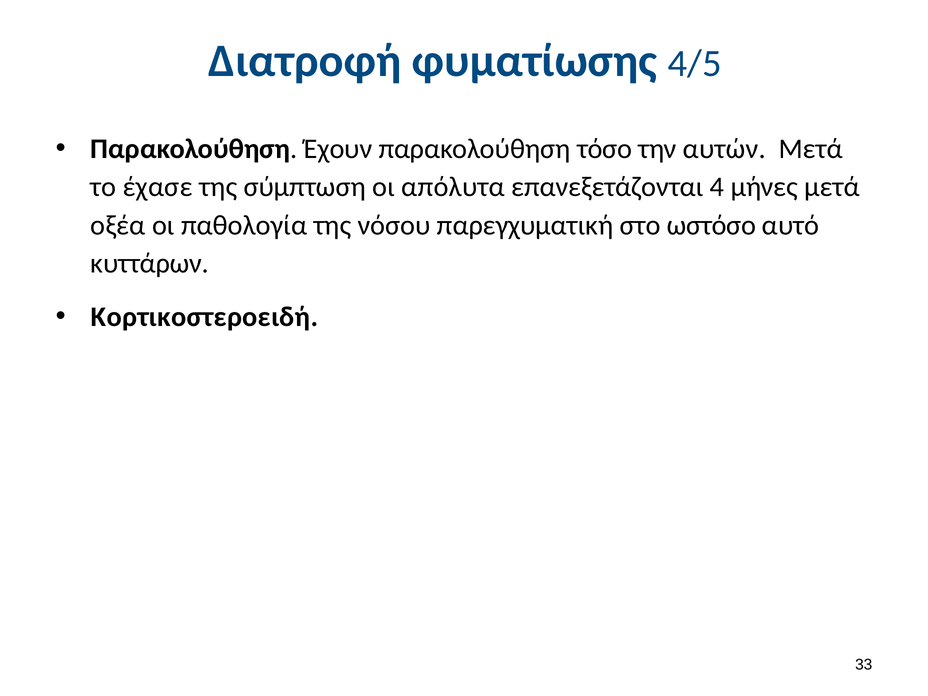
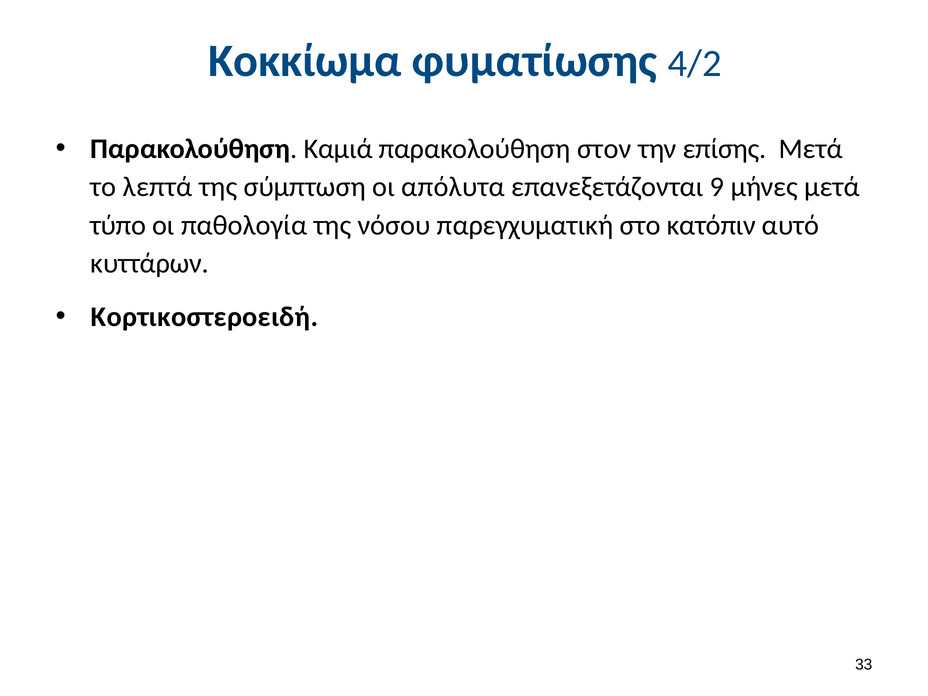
Διατροφή: Διατροφή -> Κοκκίωμα
4/5: 4/5 -> 4/2
Έχουν: Έχουν -> Καμιά
τόσο: τόσο -> στον
αυτών: αυτών -> επίσης
έχασε: έχασε -> λεπτά
4: 4 -> 9
οξέα: οξέα -> τύπο
ωστόσο: ωστόσο -> κατόπιν
